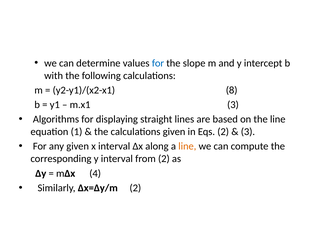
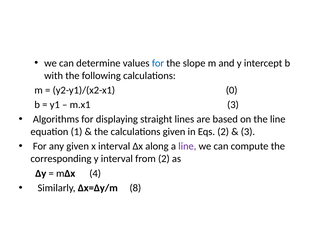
8: 8 -> 0
line at (187, 147) colour: orange -> purple
∆x=∆y/m 2: 2 -> 8
